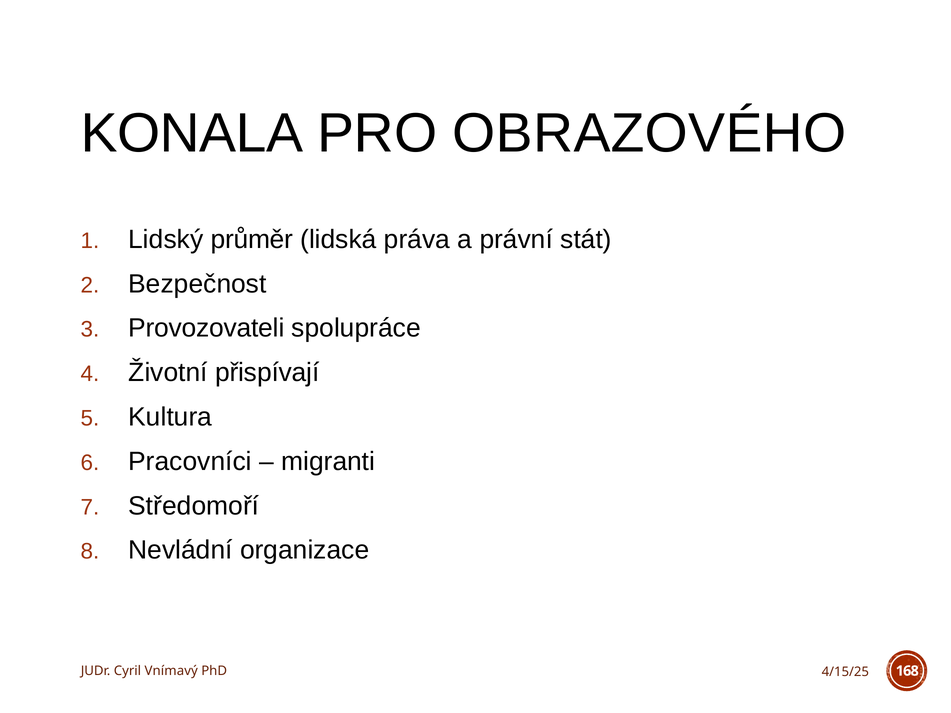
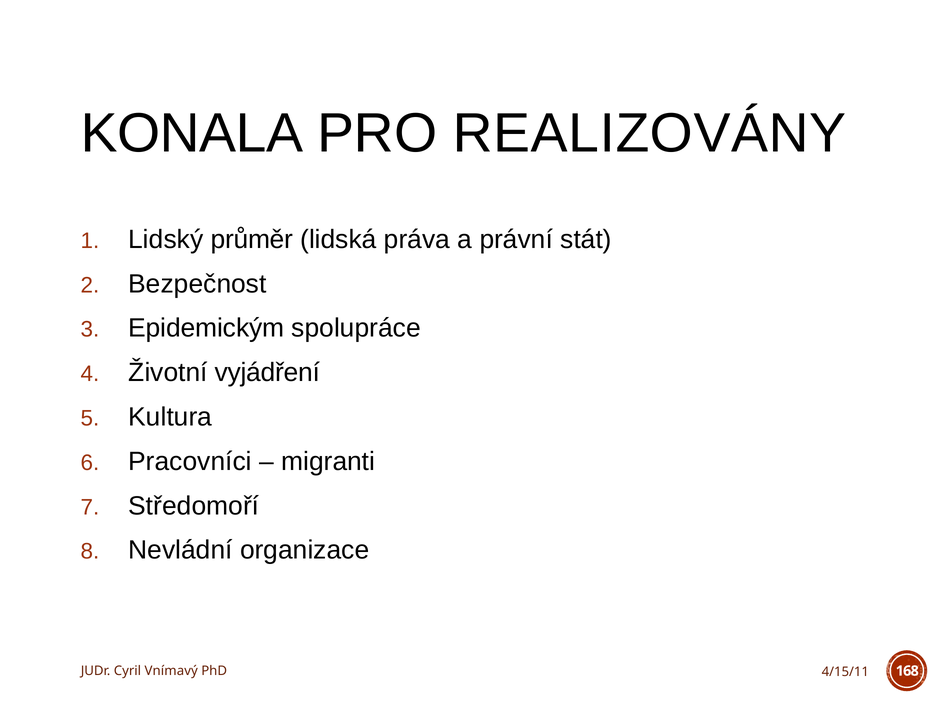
OBRAZOVÉHO: OBRAZOVÉHO -> REALIZOVÁNY
Provozovateli: Provozovateli -> Epidemickým
přispívají: přispívají -> vyjádření
4/15/25: 4/15/25 -> 4/15/11
